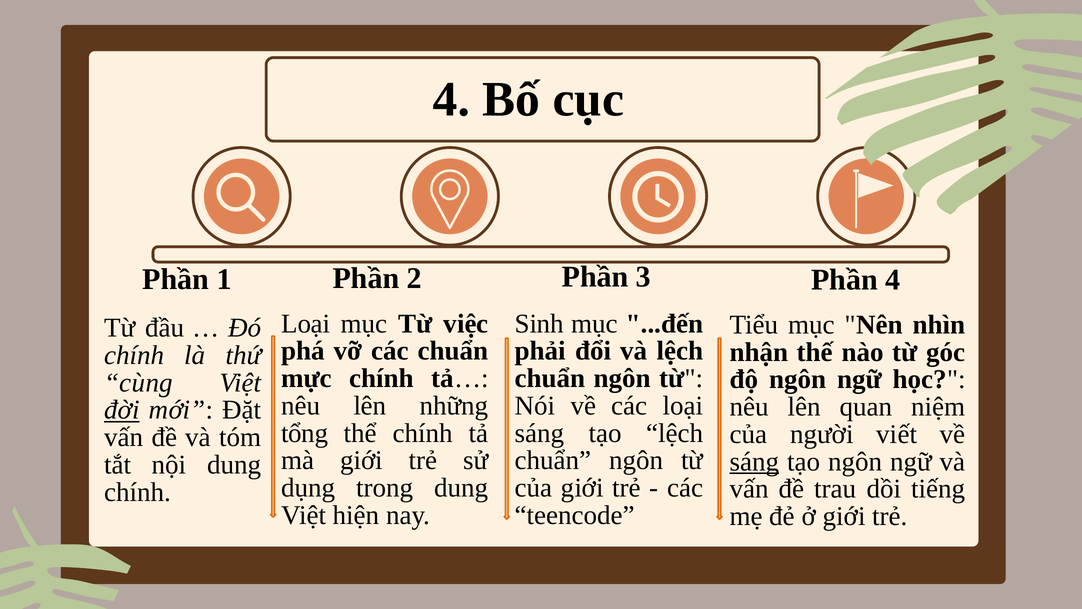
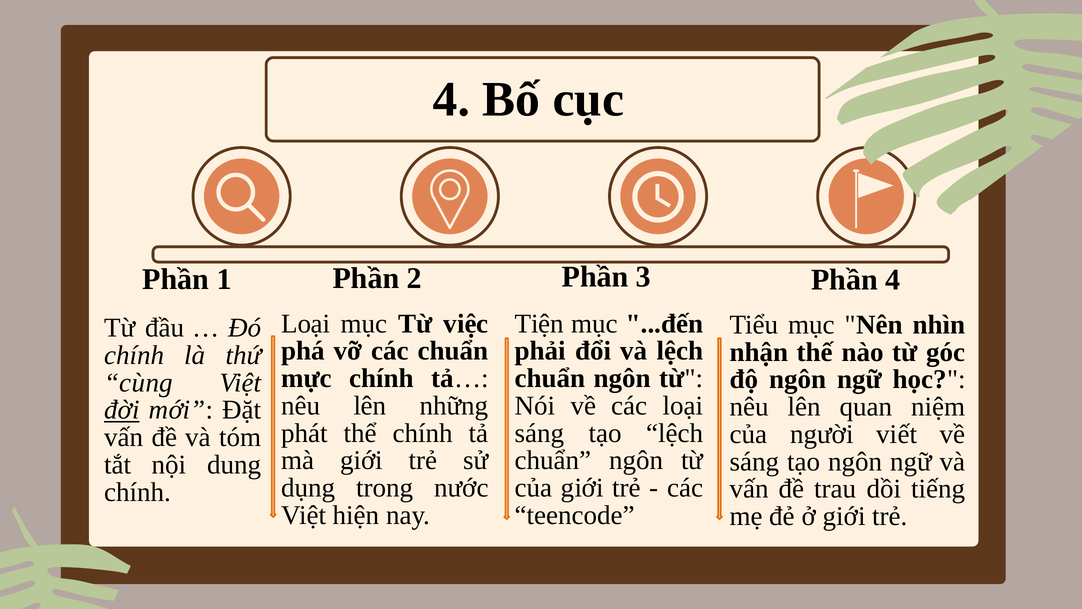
Sinh: Sinh -> Tiện
tổng: tổng -> phát
sáng at (754, 461) underline: present -> none
trong dung: dung -> nước
